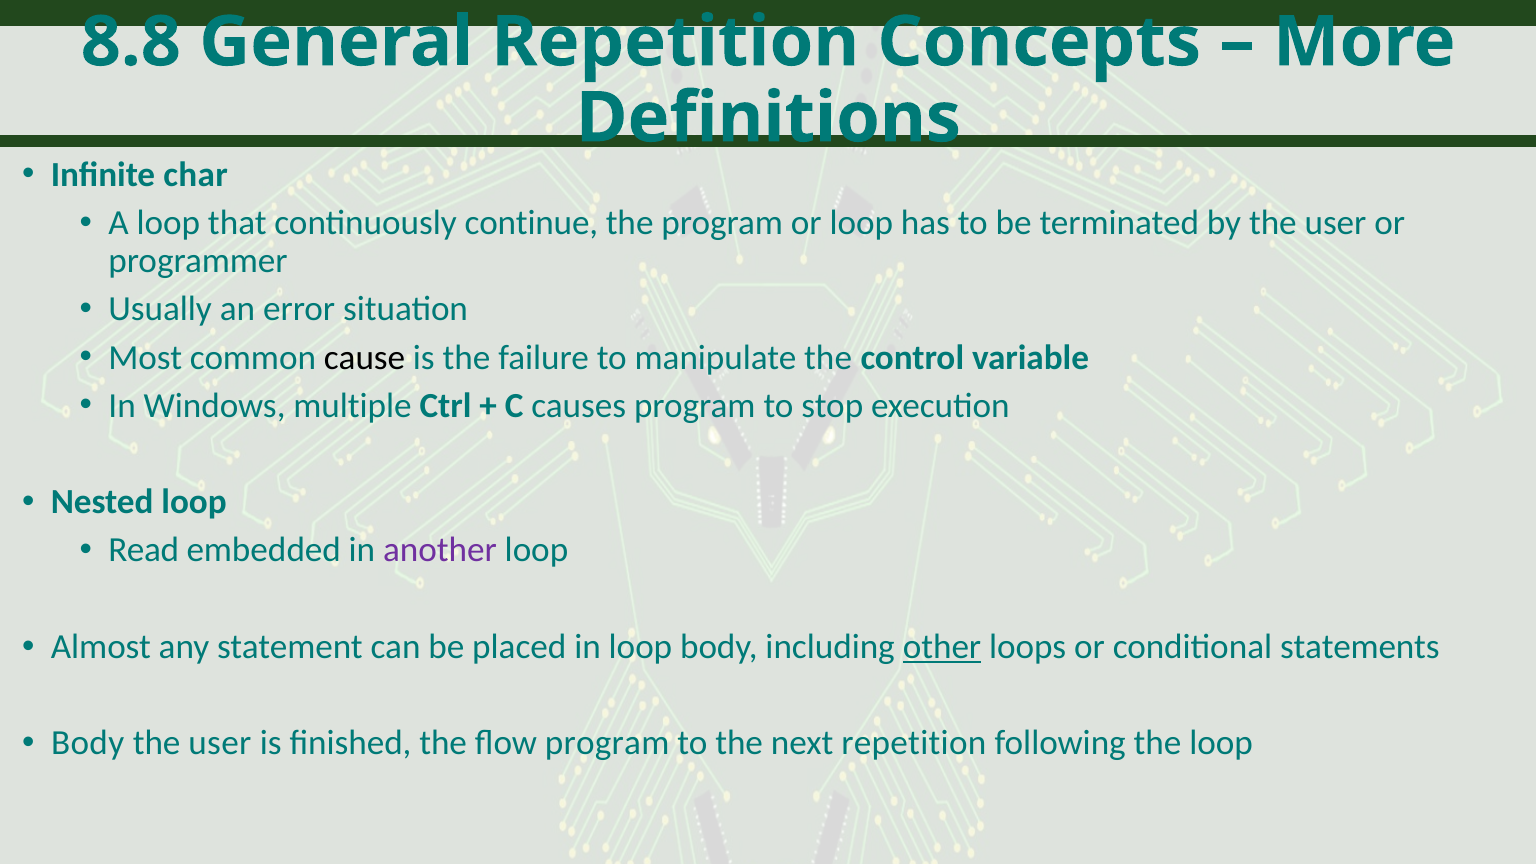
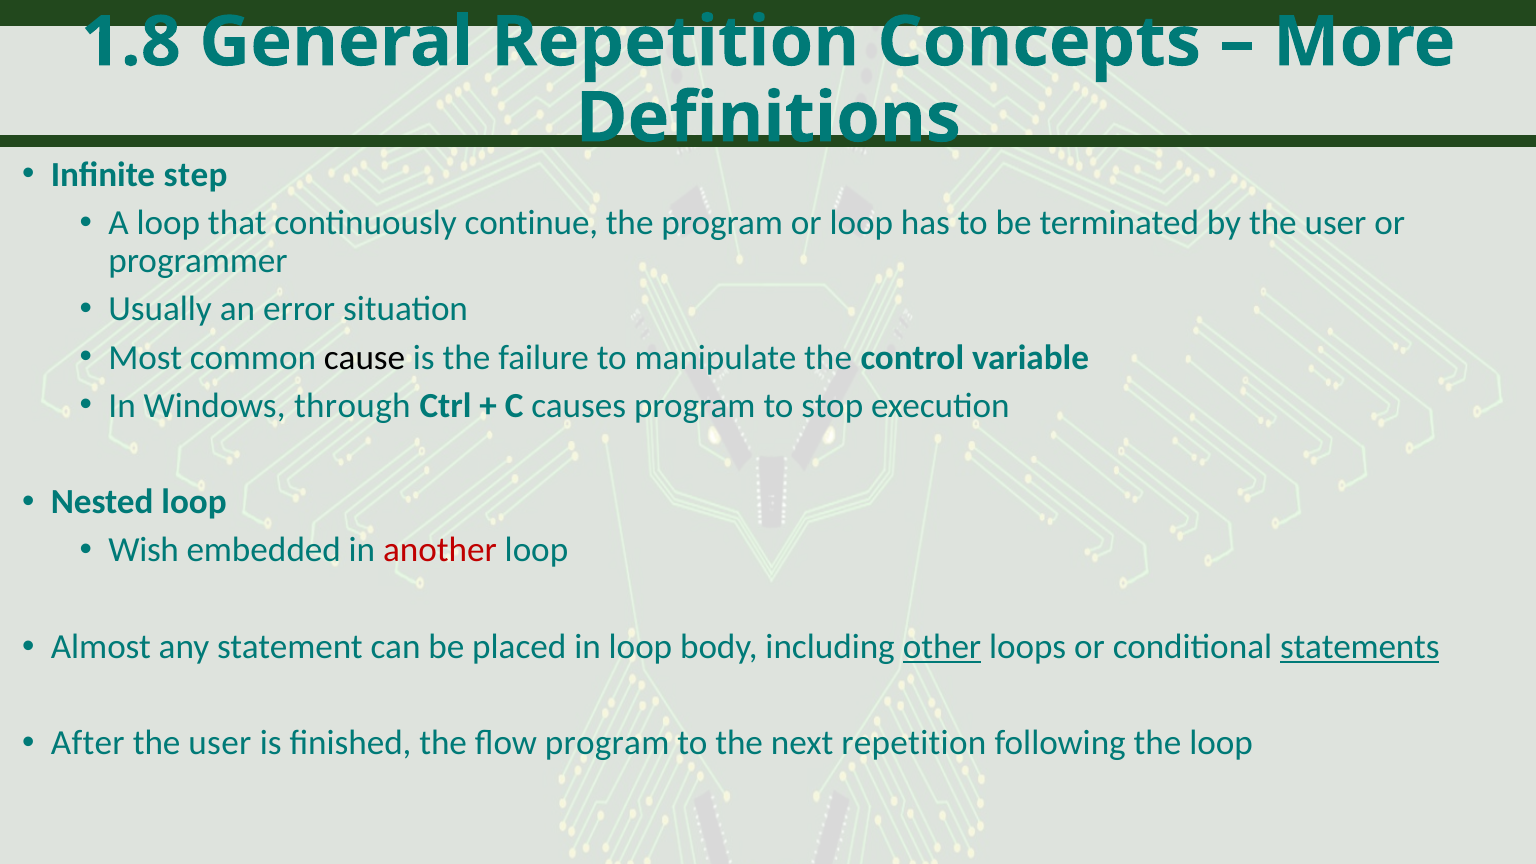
8.8: 8.8 -> 1.8
char: char -> step
multiple: multiple -> through
Read: Read -> Wish
another colour: purple -> red
statements underline: none -> present
Body at (88, 743): Body -> After
